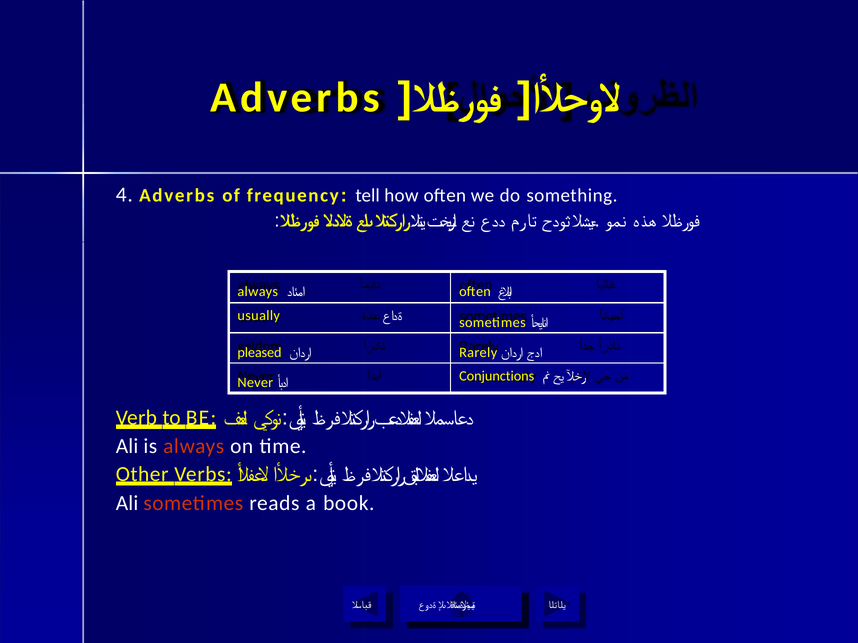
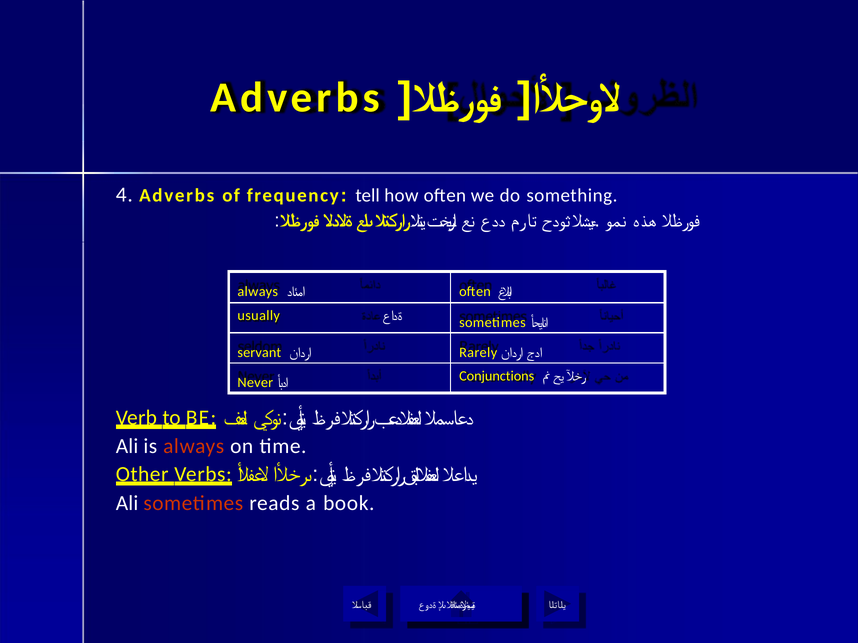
pleased: pleased -> servant
